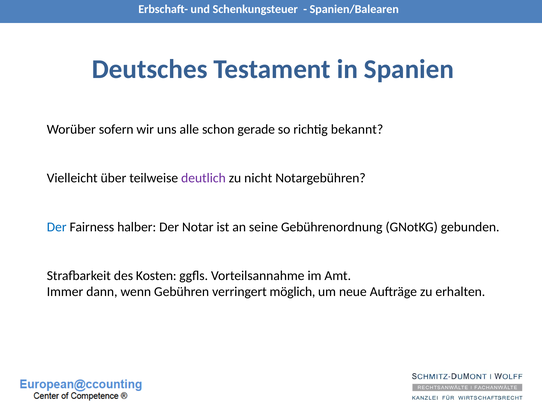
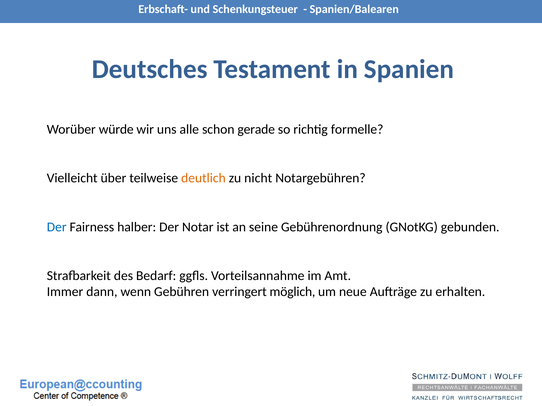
sofern: sofern -> würde
bekannt: bekannt -> formelle
deutlich colour: purple -> orange
Kosten: Kosten -> Bedarf
